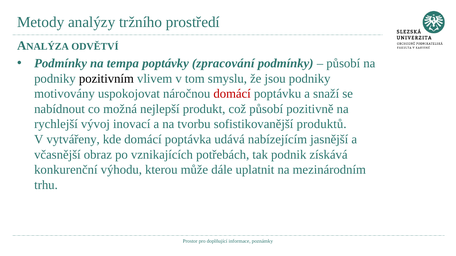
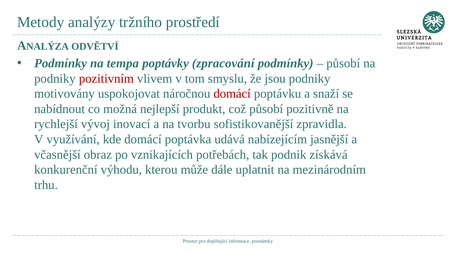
pozitivním colour: black -> red
produktů: produktů -> zpravidla
vytvářeny: vytvářeny -> využívání
